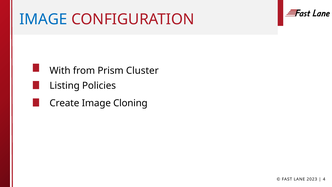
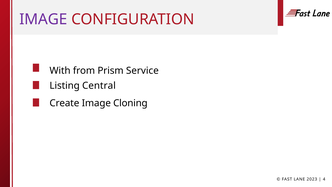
IMAGE at (43, 19) colour: blue -> purple
Cluster: Cluster -> Service
Policies: Policies -> Central
